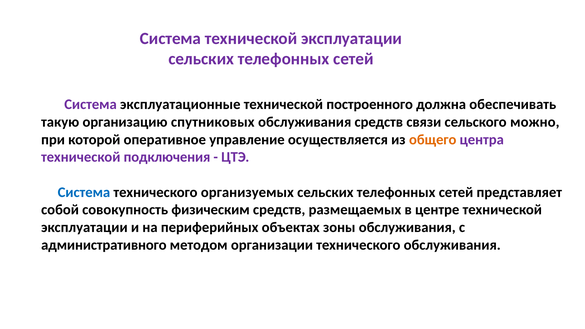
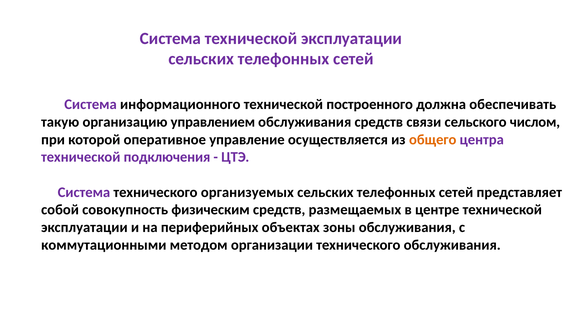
эксплуатационные: эксплуатационные -> информационного
спутниковых: спутниковых -> управлением
можно: можно -> числом
Система at (84, 192) colour: blue -> purple
административного: административного -> коммутационными
